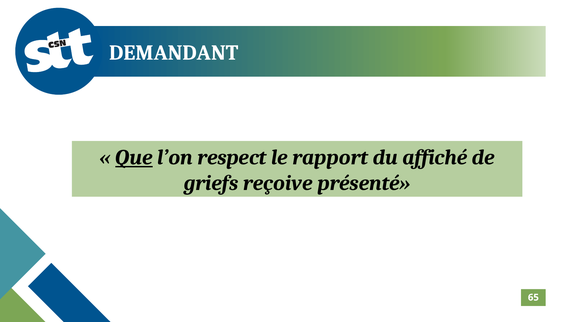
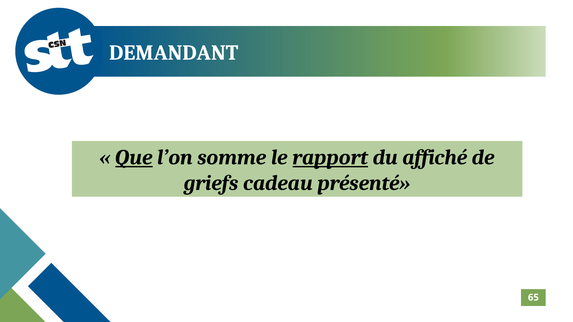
respect: respect -> somme
rapport underline: none -> present
reçoive: reçoive -> cadeau
